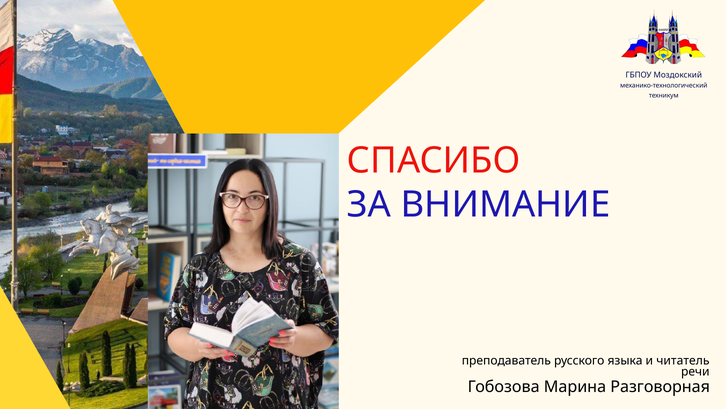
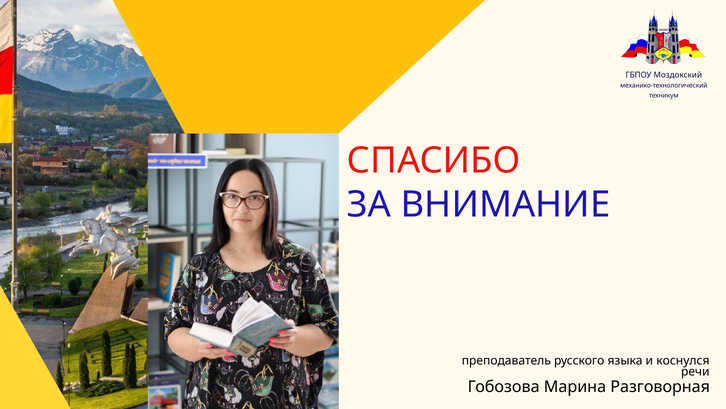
читатель: читатель -> коснулся
